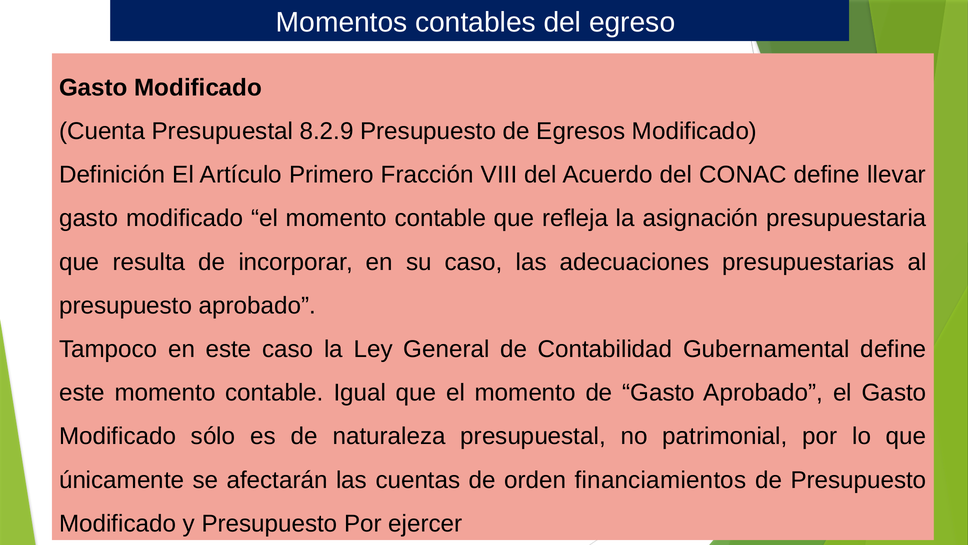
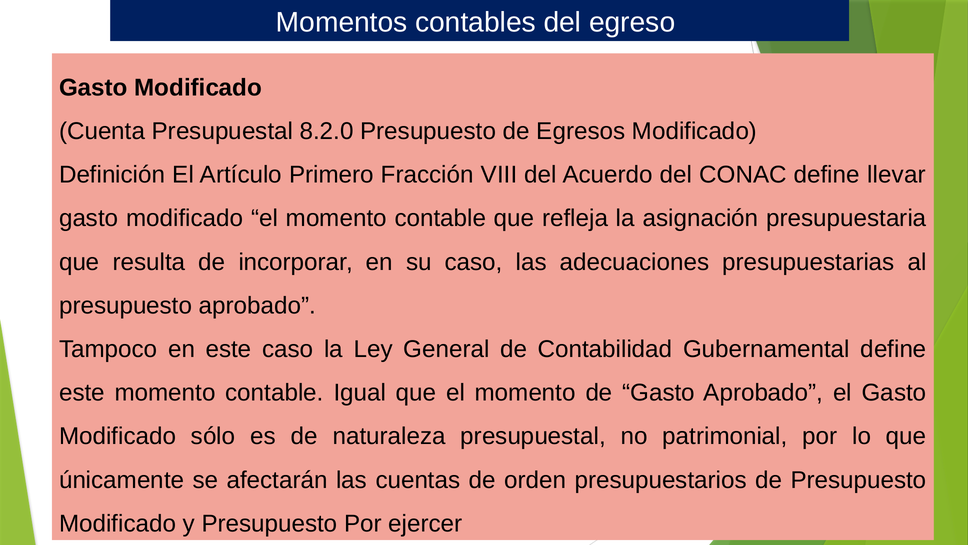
8.2.9: 8.2.9 -> 8.2.0
financiamientos: financiamientos -> presupuestarios
